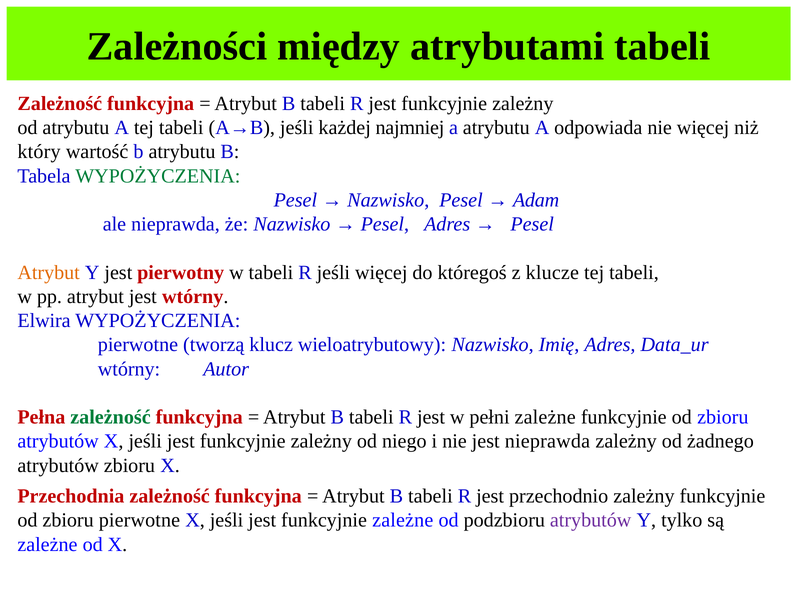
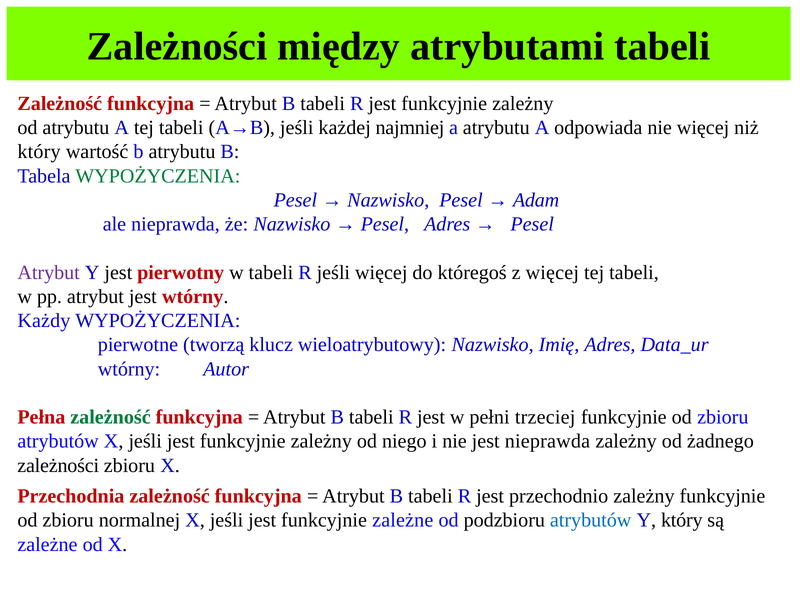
Atrybut at (49, 272) colour: orange -> purple
z klucze: klucze -> więcej
Elwira: Elwira -> Każdy
pełni zależne: zależne -> trzeciej
atrybutów at (58, 465): atrybutów -> zależności
zbioru pierwotne: pierwotne -> normalnej
atrybutów at (591, 520) colour: purple -> blue
Y tylko: tylko -> który
